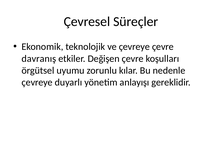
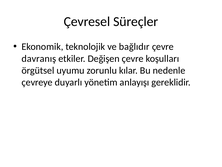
ve çevreye: çevreye -> bağlıdır
